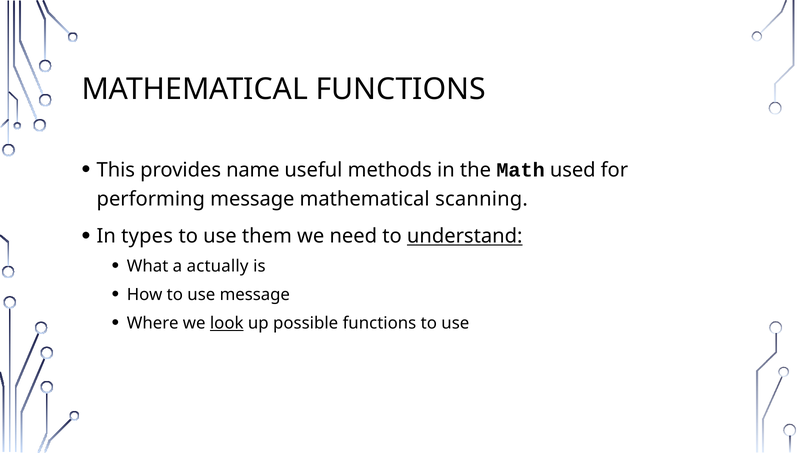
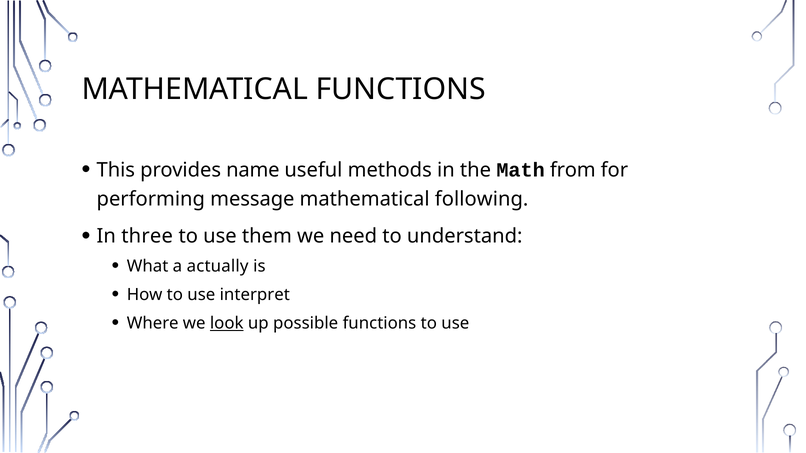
used: used -> from
scanning: scanning -> following
types: types -> three
understand underline: present -> none
use message: message -> interpret
